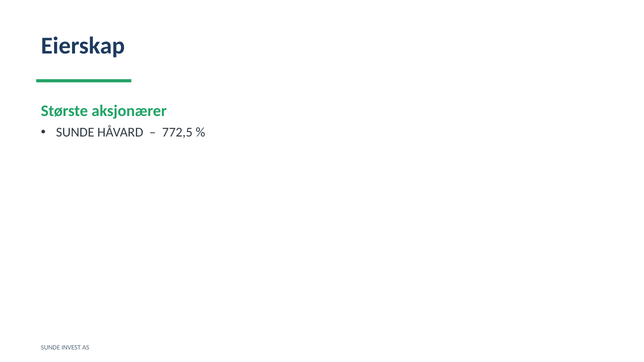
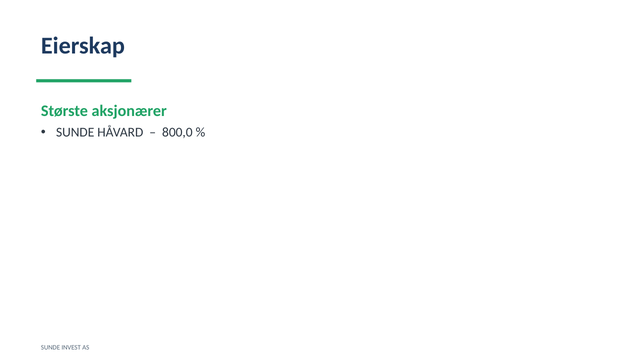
772,5: 772,5 -> 800,0
